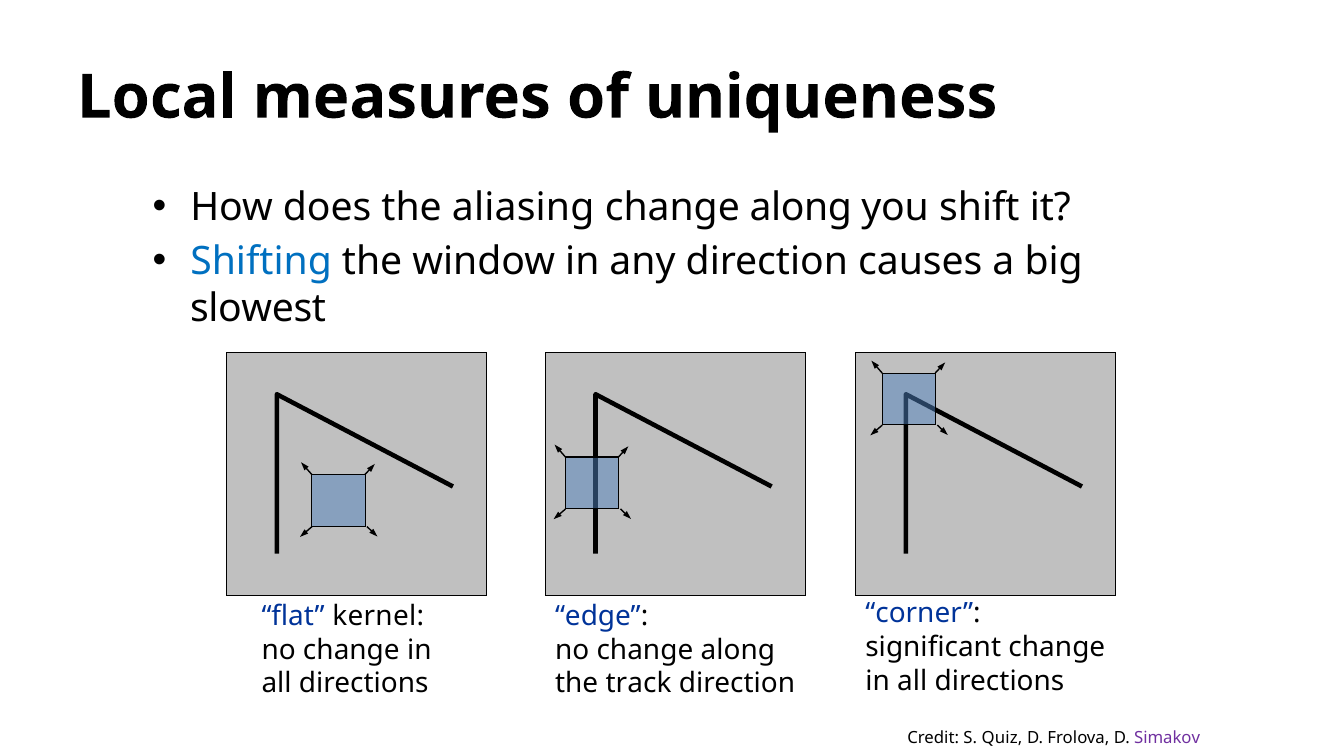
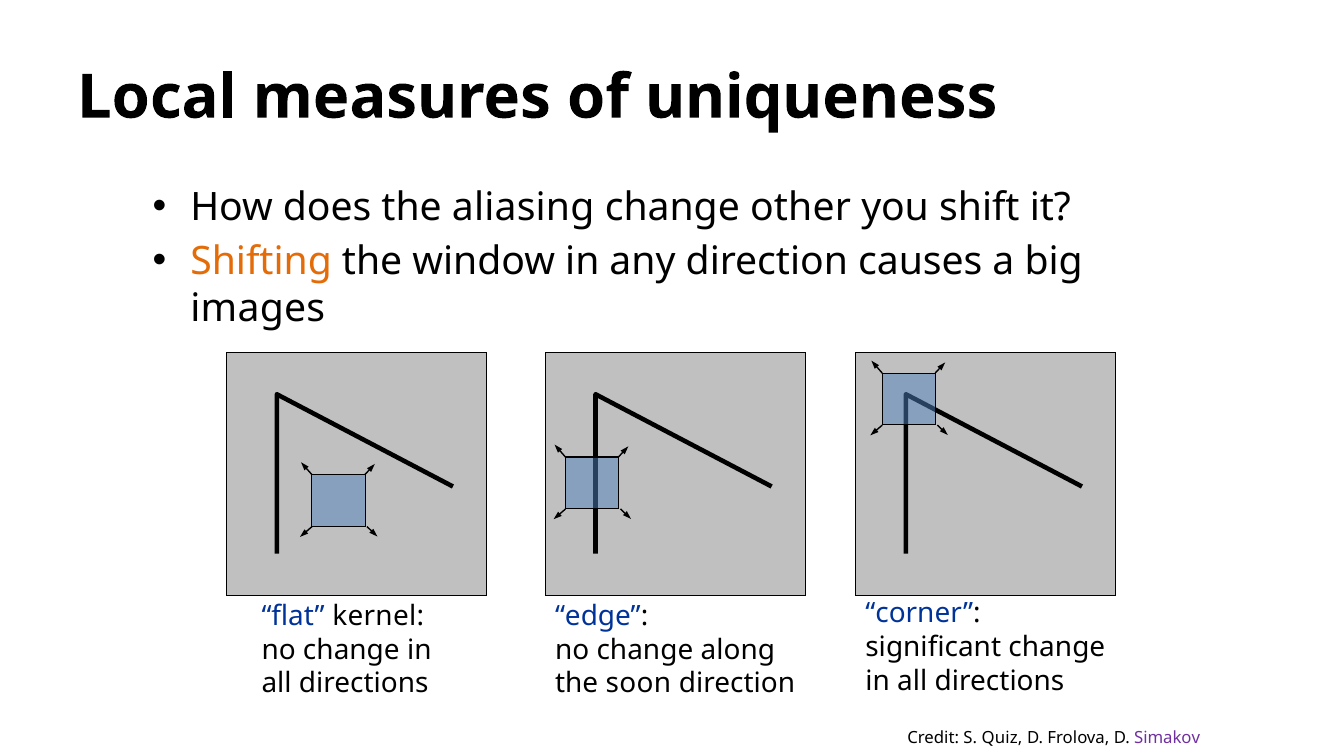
along at (801, 207): along -> other
Shifting colour: blue -> orange
slowest: slowest -> images
track: track -> soon
